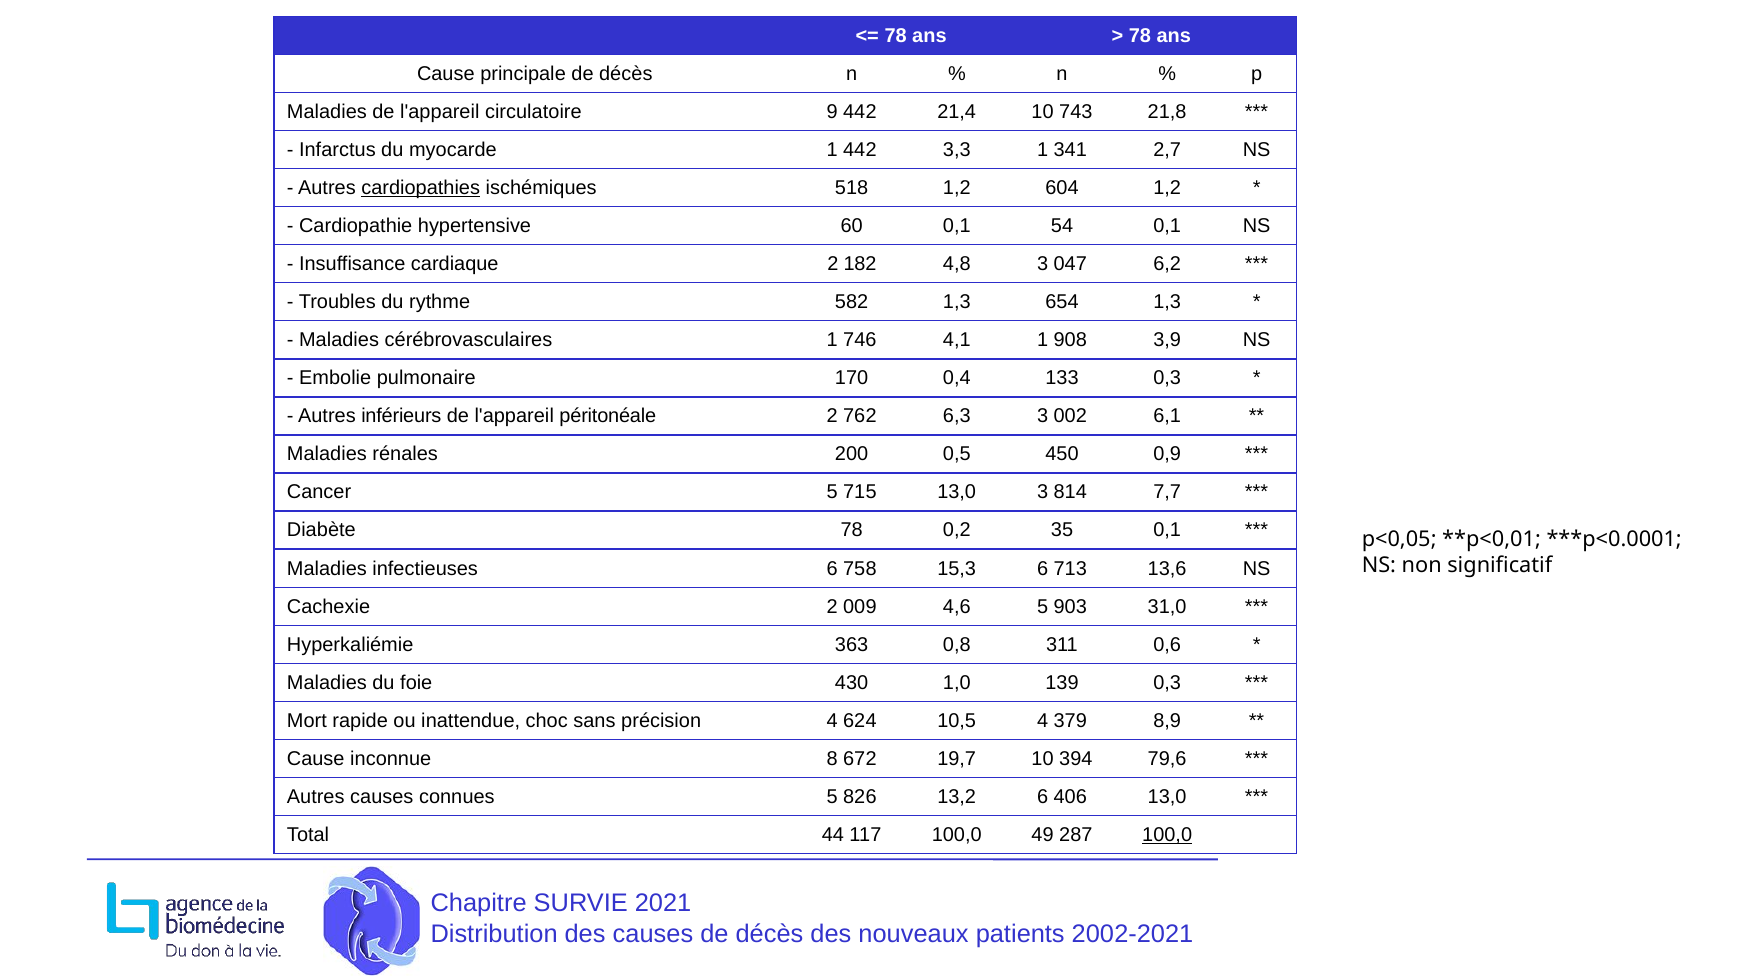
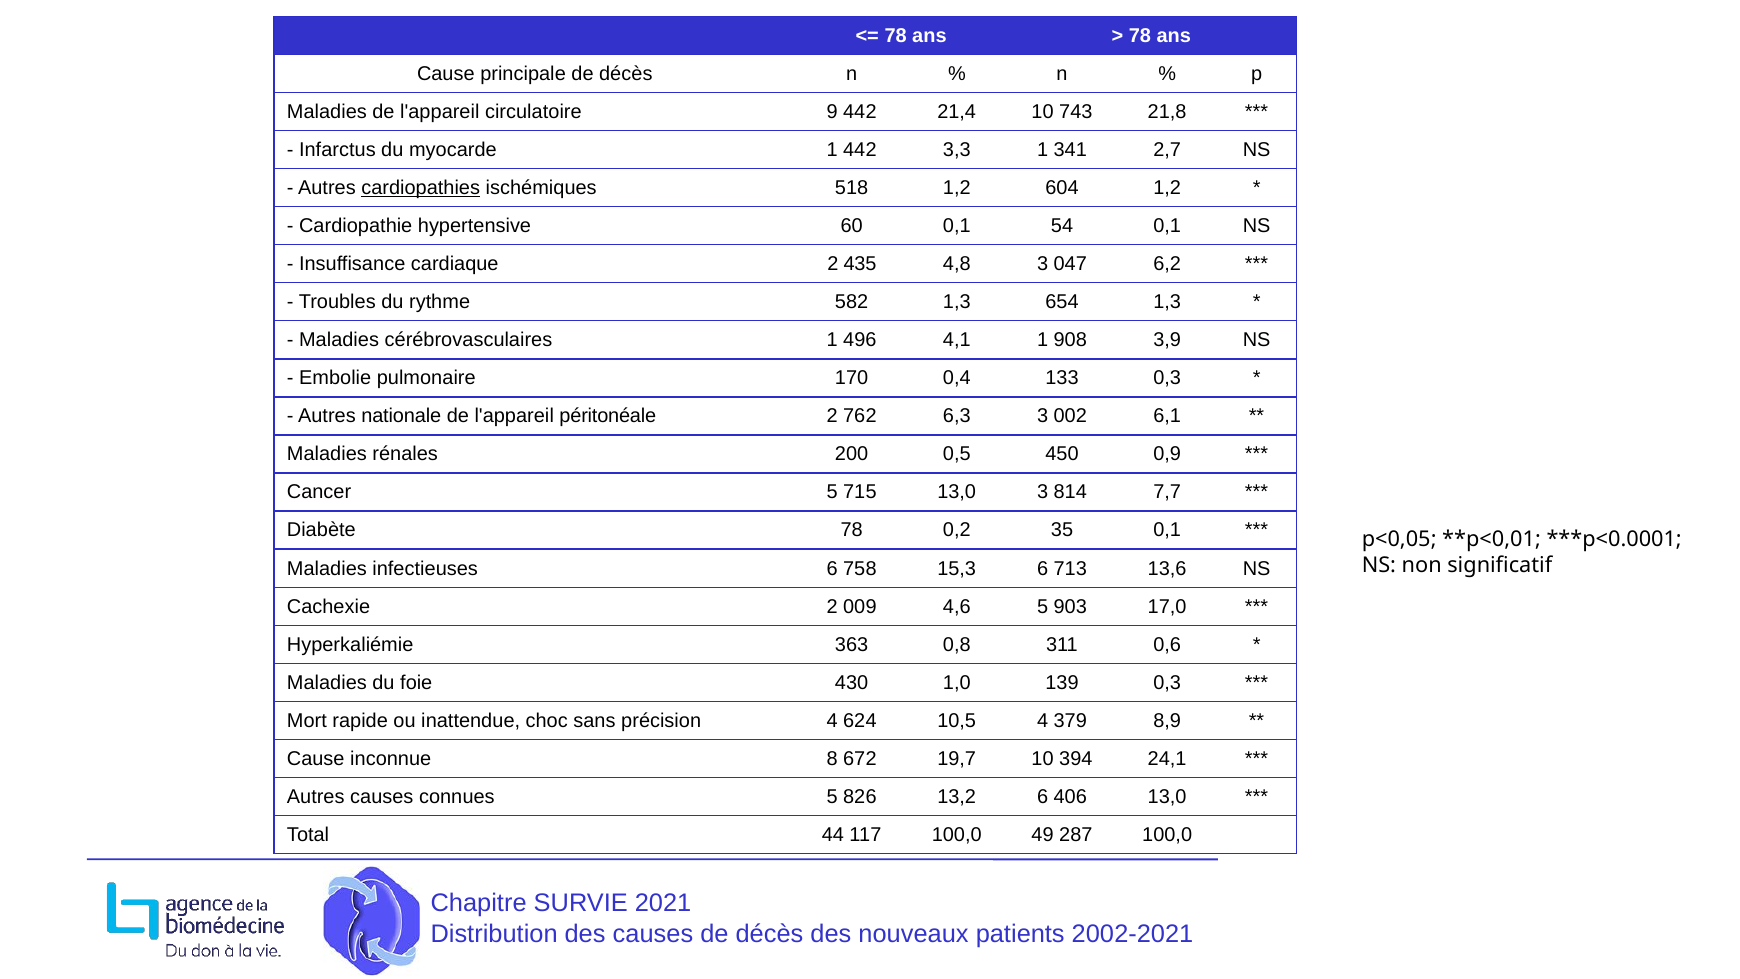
182: 182 -> 435
746: 746 -> 496
inférieurs: inférieurs -> nationale
31,0: 31,0 -> 17,0
79,6: 79,6 -> 24,1
100,0 at (1167, 834) underline: present -> none
